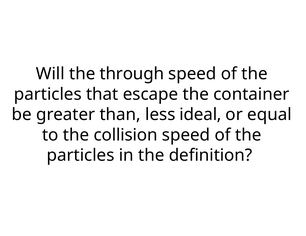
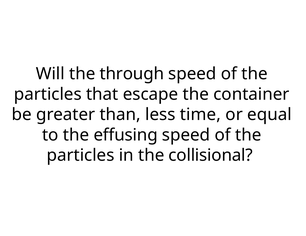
ideal: ideal -> time
collision: collision -> effusing
definition: definition -> collisional
